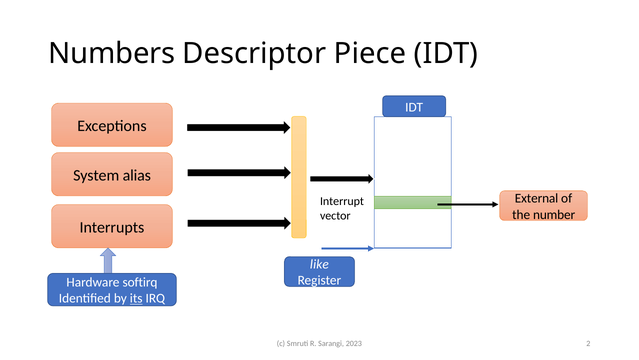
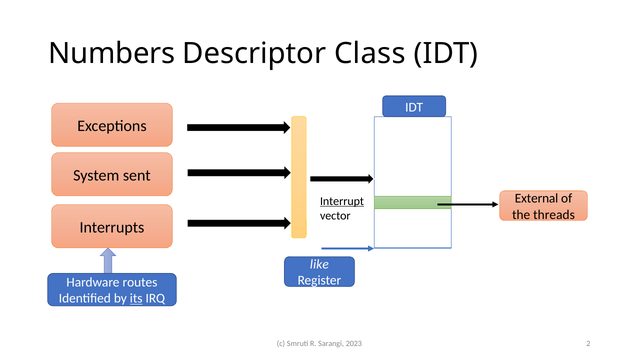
Piece: Piece -> Class
alias: alias -> sent
Interrupt underline: none -> present
number: number -> threads
softirq: softirq -> routes
